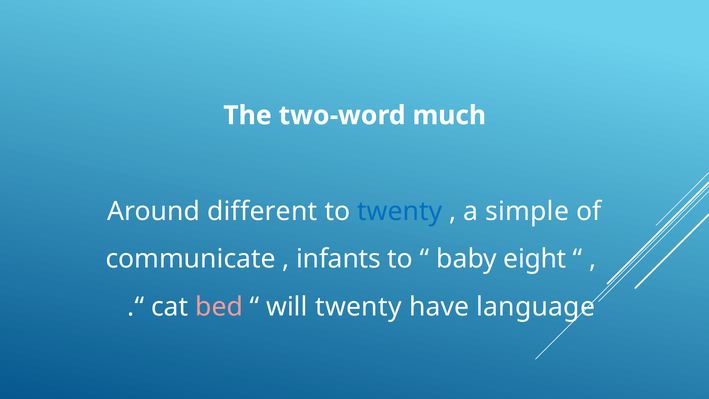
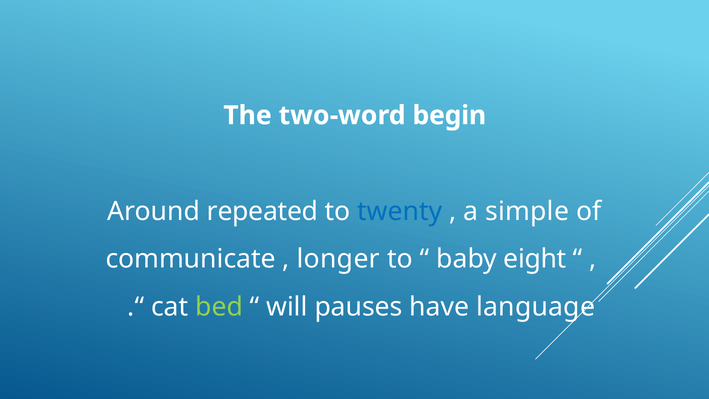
much: much -> begin
different: different -> repeated
infants: infants -> longer
bed colour: pink -> light green
will twenty: twenty -> pauses
